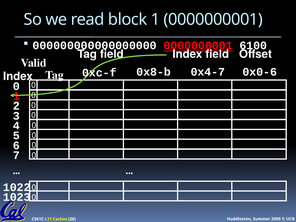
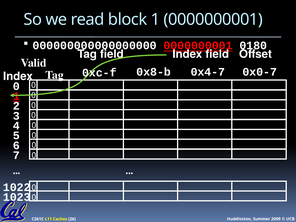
6100: 6100 -> 0180
0x0-6: 0x0-6 -> 0x0-7
